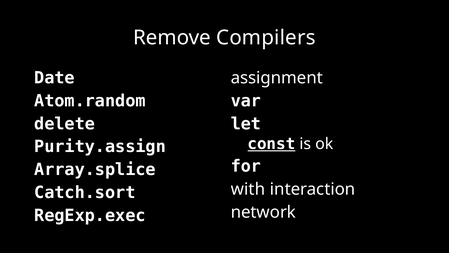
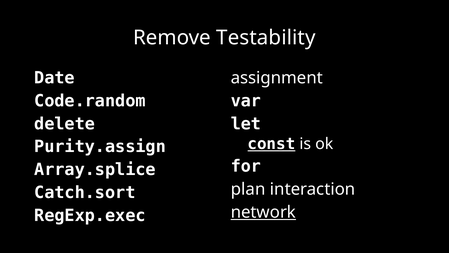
Compilers: Compilers -> Testability
Atom.random: Atom.random -> Code.random
with: with -> plan
network underline: none -> present
